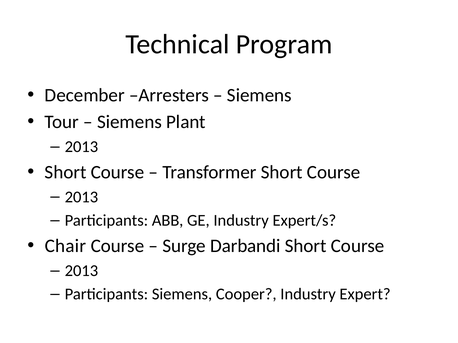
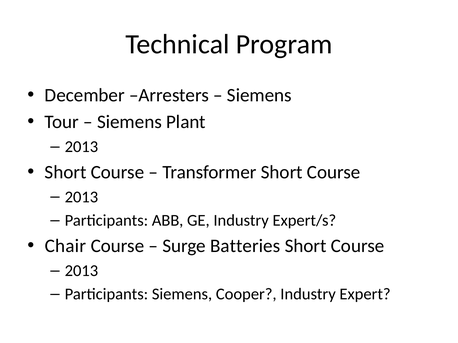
Darbandi: Darbandi -> Batteries
